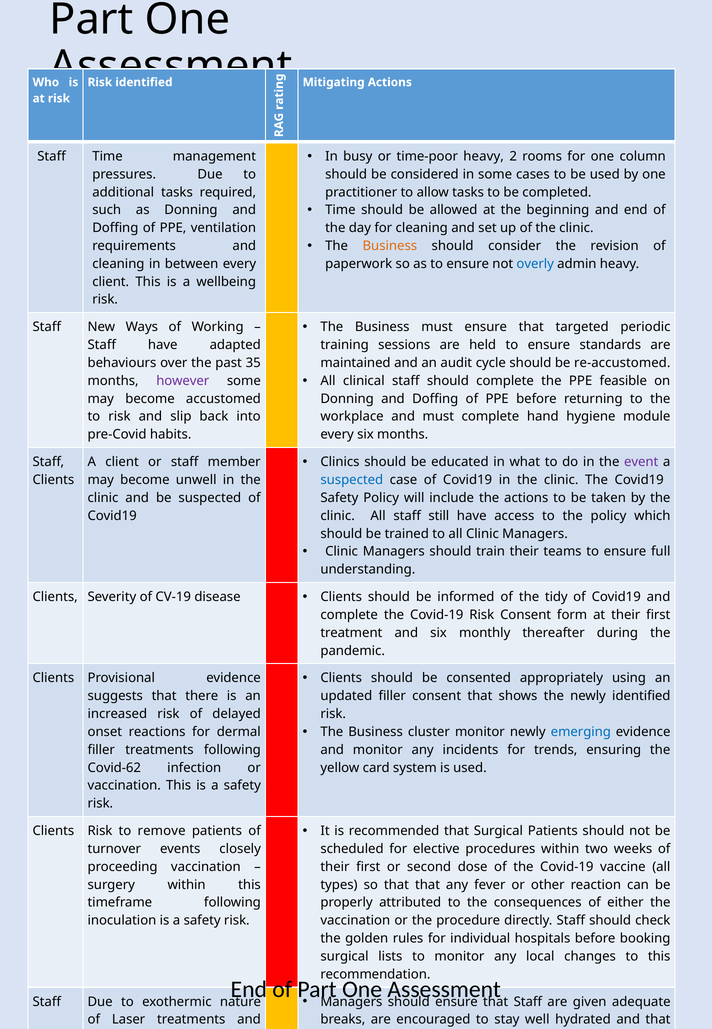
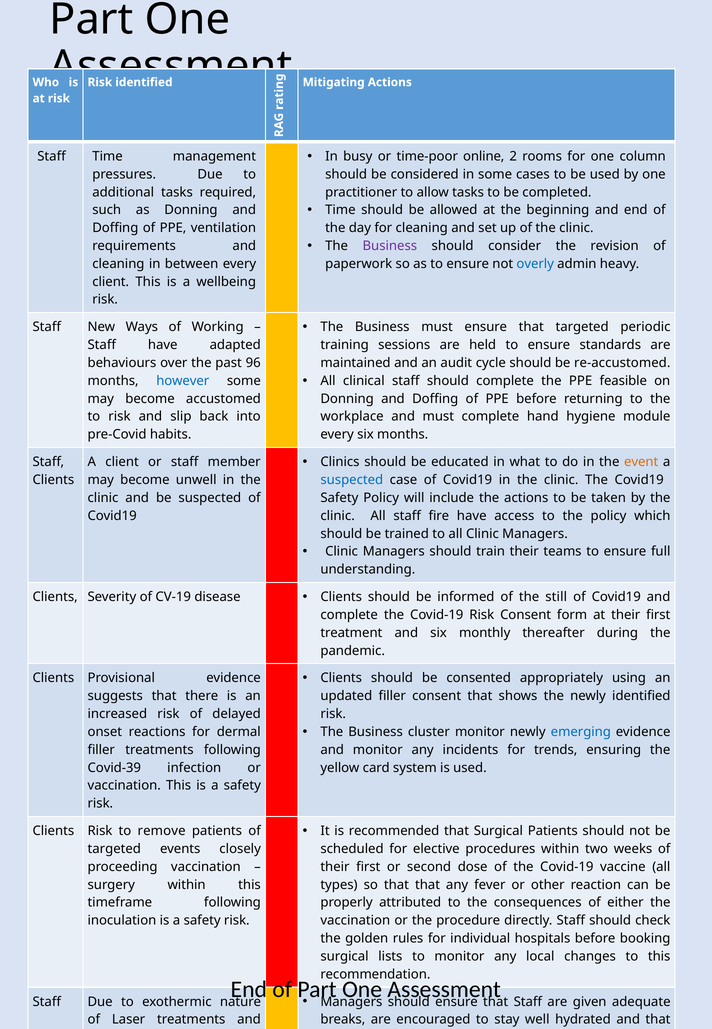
time-poor heavy: heavy -> online
Business at (390, 246) colour: orange -> purple
35: 35 -> 96
however colour: purple -> blue
event colour: purple -> orange
still: still -> fire
tidy: tidy -> still
Covid-62: Covid-62 -> Covid-39
turnover at (114, 848): turnover -> targeted
